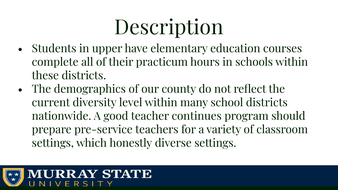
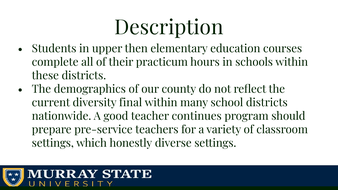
have: have -> then
level: level -> final
